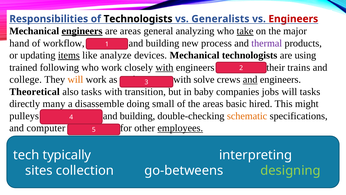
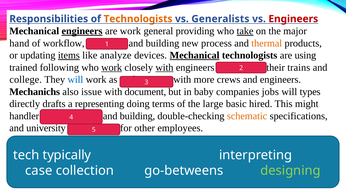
Technologists at (138, 19) colour: black -> orange
are areas: areas -> work
analyzing: analyzing -> providing
thermal colour: purple -> orange
Mechanical at (195, 55) underline: none -> present
work at (112, 67) underline: none -> present
will at (75, 79) colour: orange -> blue
solve: solve -> more
and at (250, 79) underline: present -> none
Theoretical: Theoretical -> Mechanichs
also tasks: tasks -> issue
transition: transition -> document
will tasks: tasks -> types
many: many -> drafts
disassemble: disassemble -> representing
small: small -> terms
the areas: areas -> large
pulleys: pulleys -> handler
computer: computer -> university
employees underline: present -> none
sites: sites -> case
